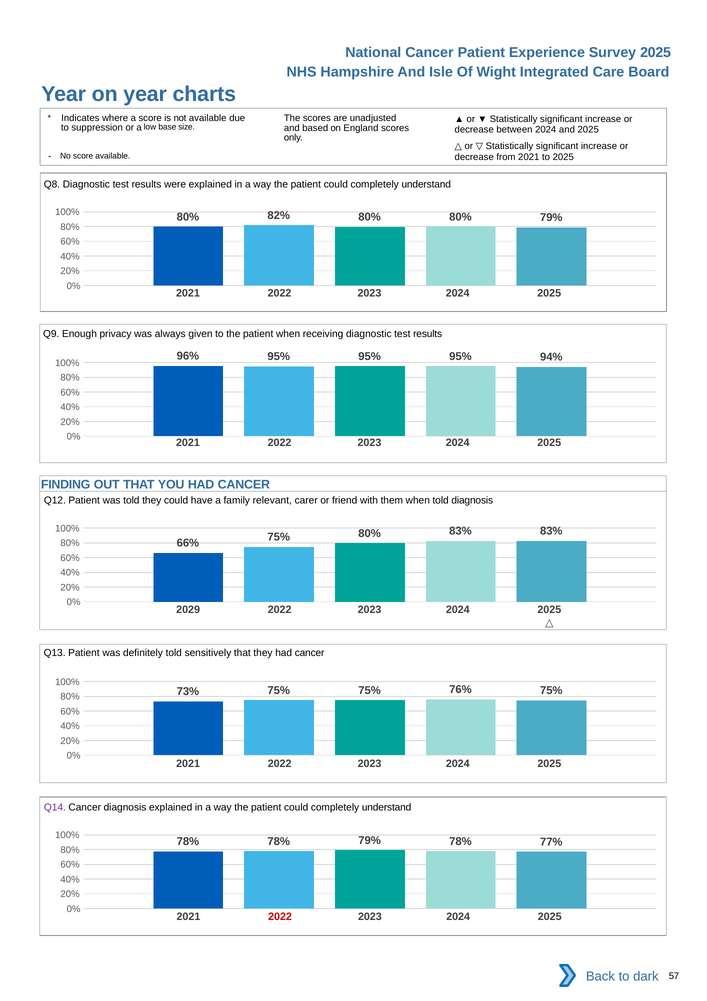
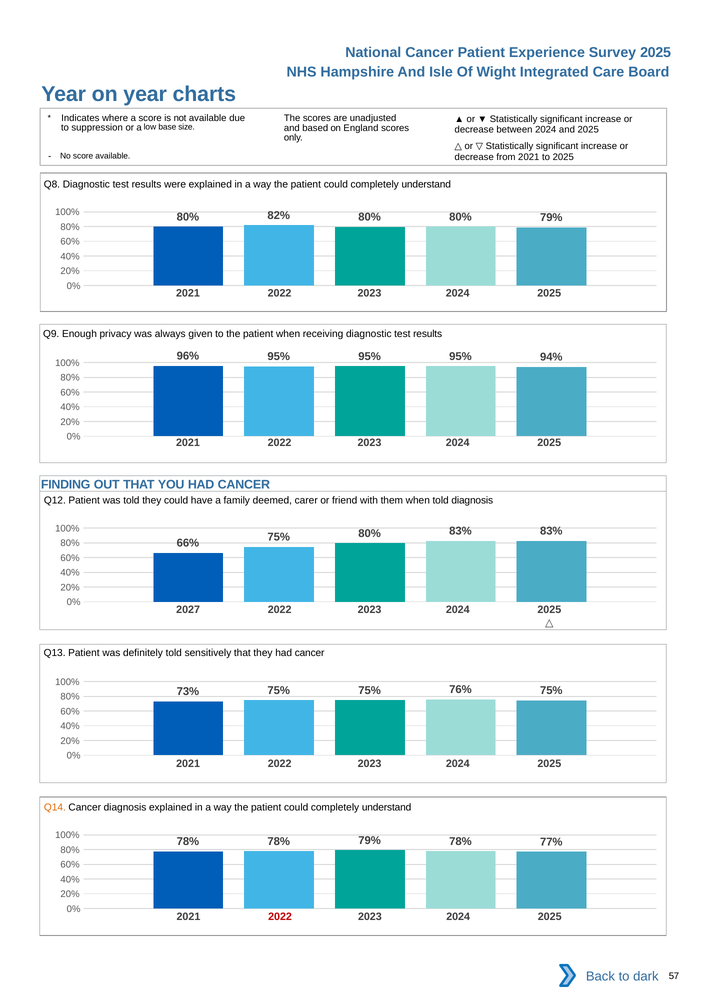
relevant: relevant -> deemed
2029: 2029 -> 2027
Q14 colour: purple -> orange
